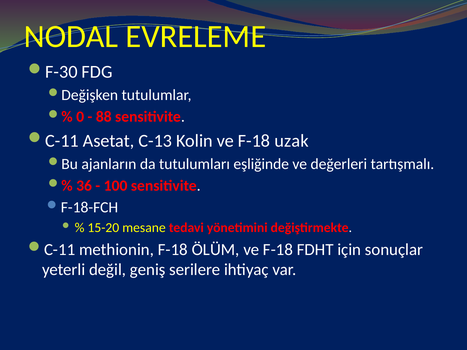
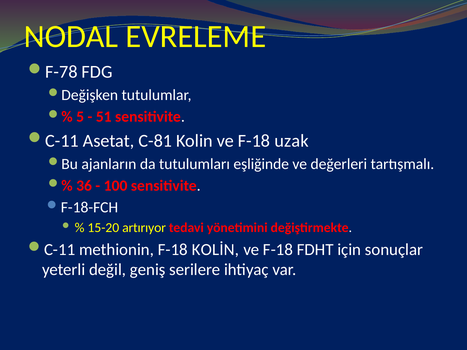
F-30: F-30 -> F-78
0: 0 -> 5
88: 88 -> 51
C-13: C-13 -> C-81
mesane: mesane -> artırıyor
ÖLÜM: ÖLÜM -> KOLİN
